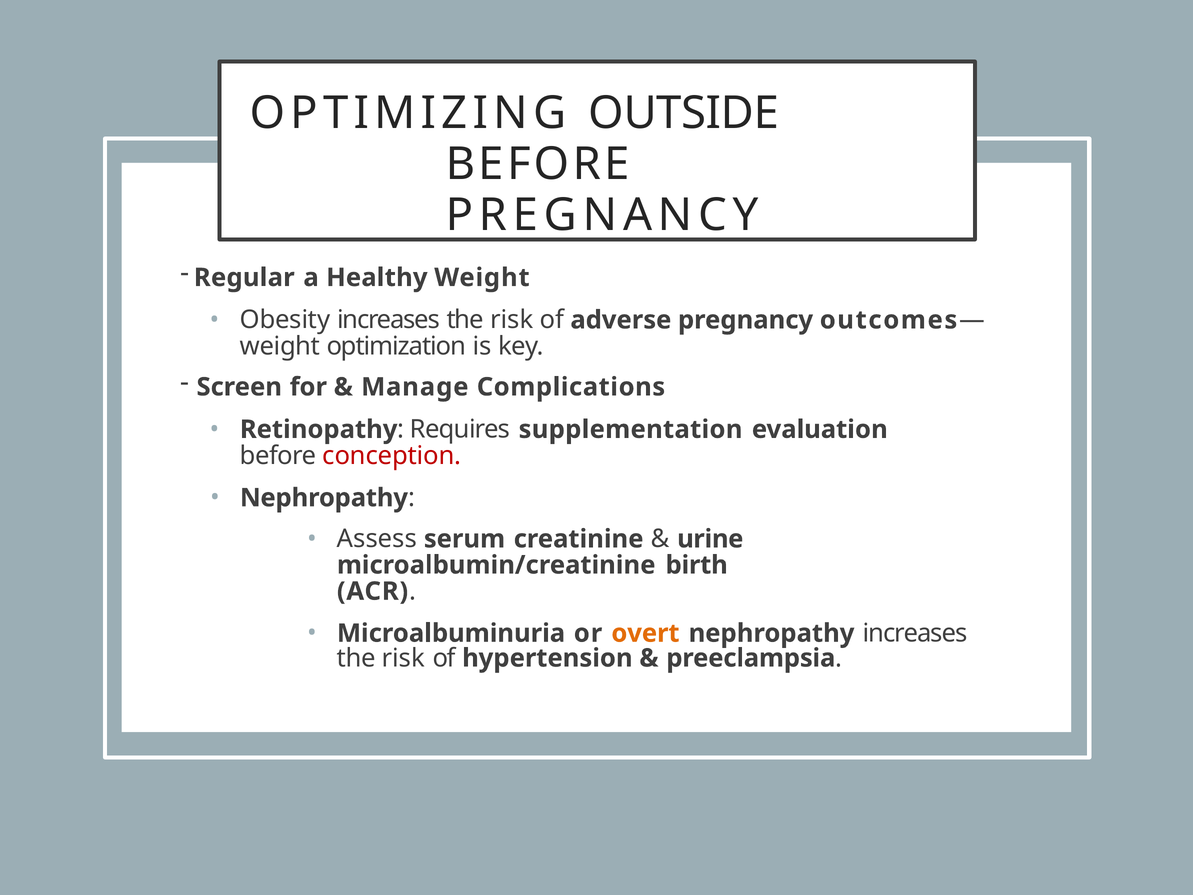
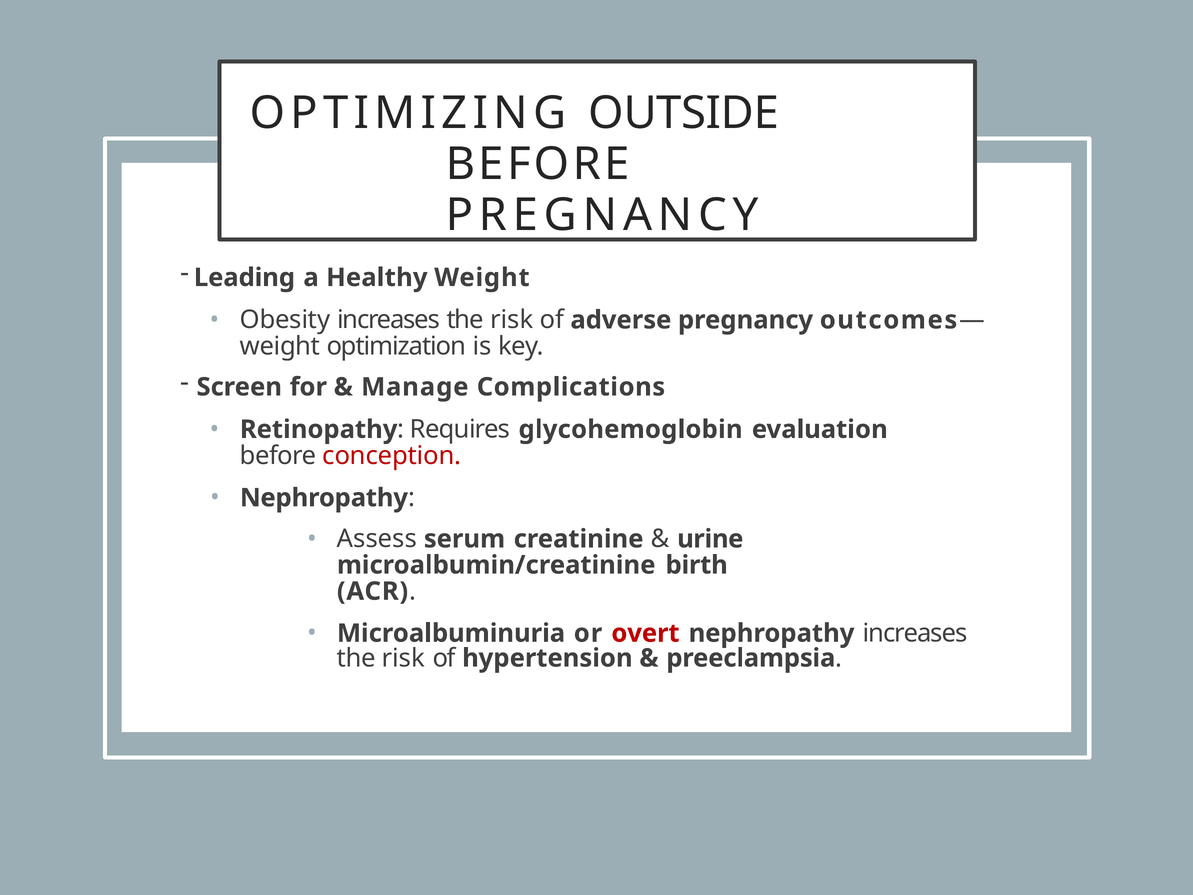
Regular: Regular -> Leading
supplementation: supplementation -> glycohemoglobin
overt colour: orange -> red
